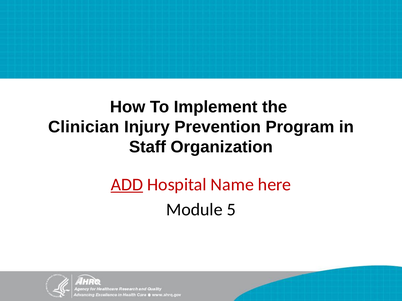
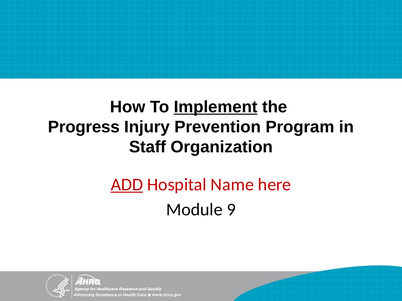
Implement underline: none -> present
Clinician: Clinician -> Progress
5: 5 -> 9
